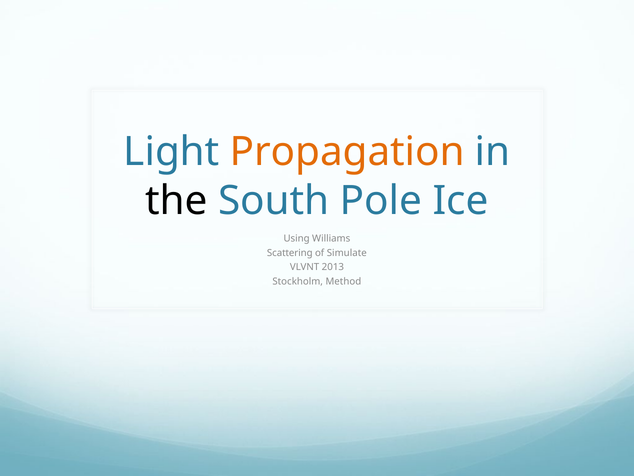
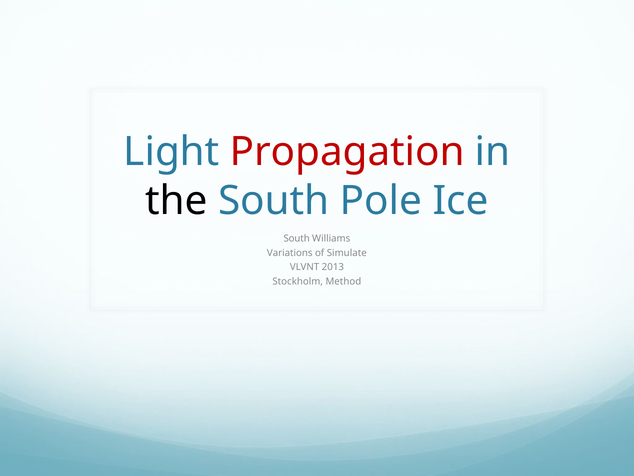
Propagation colour: orange -> red
Using at (297, 238): Using -> South
Scattering: Scattering -> Variations
